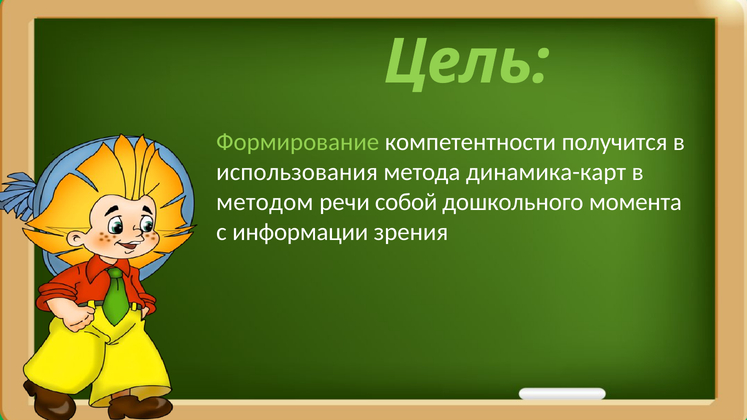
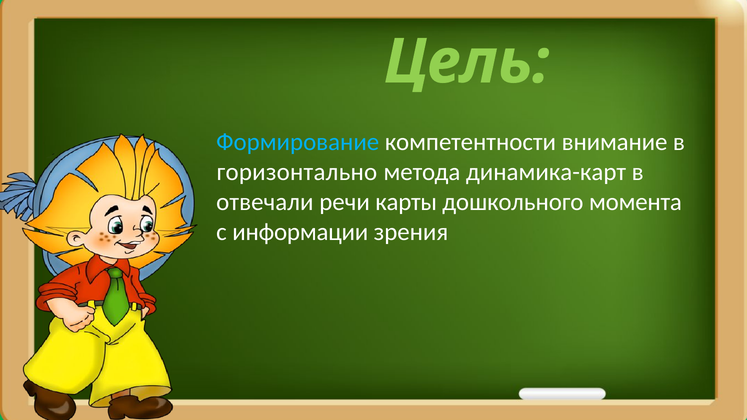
Формирование colour: light green -> light blue
получится: получится -> внимание
использования: использования -> горизонтально
методом: методом -> отвечали
собой: собой -> карты
